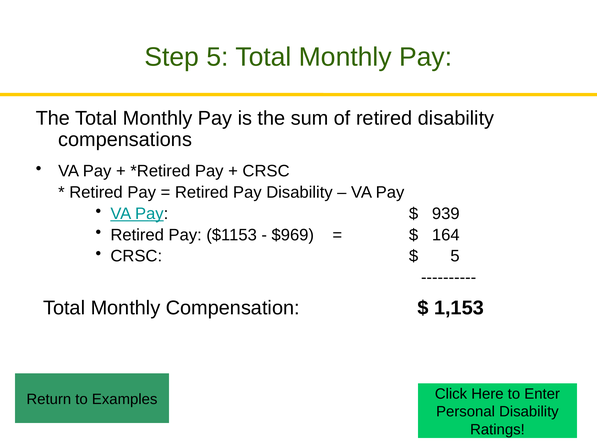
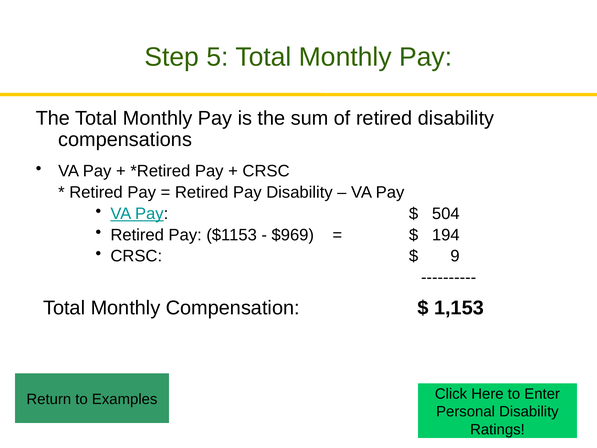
939: 939 -> 504
164: 164 -> 194
5 at (455, 256): 5 -> 9
